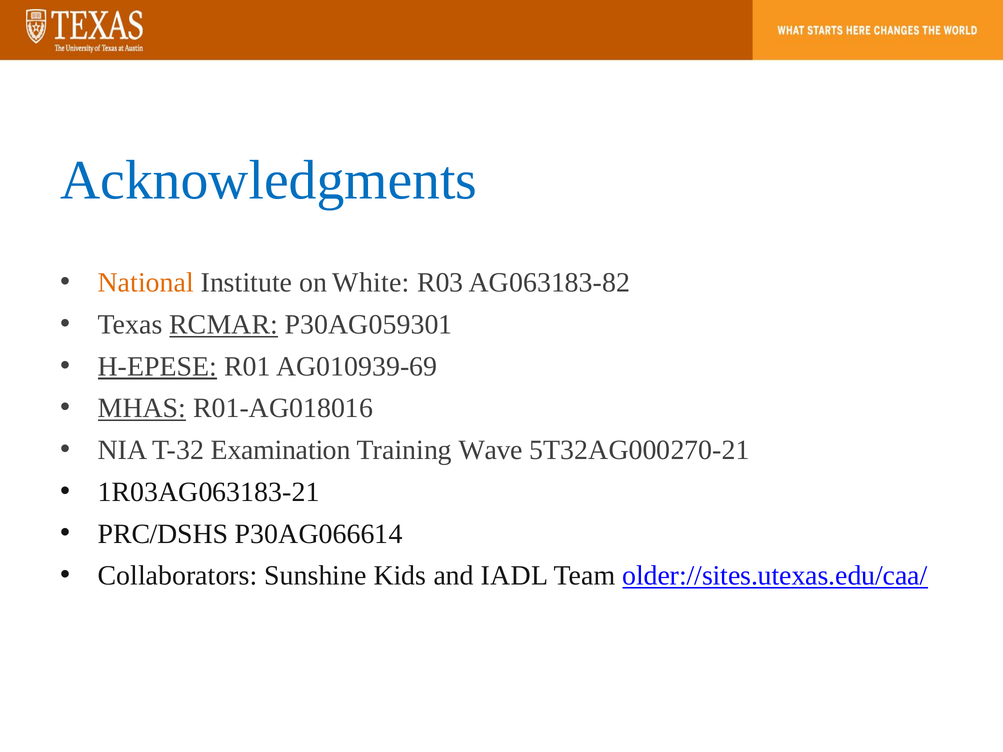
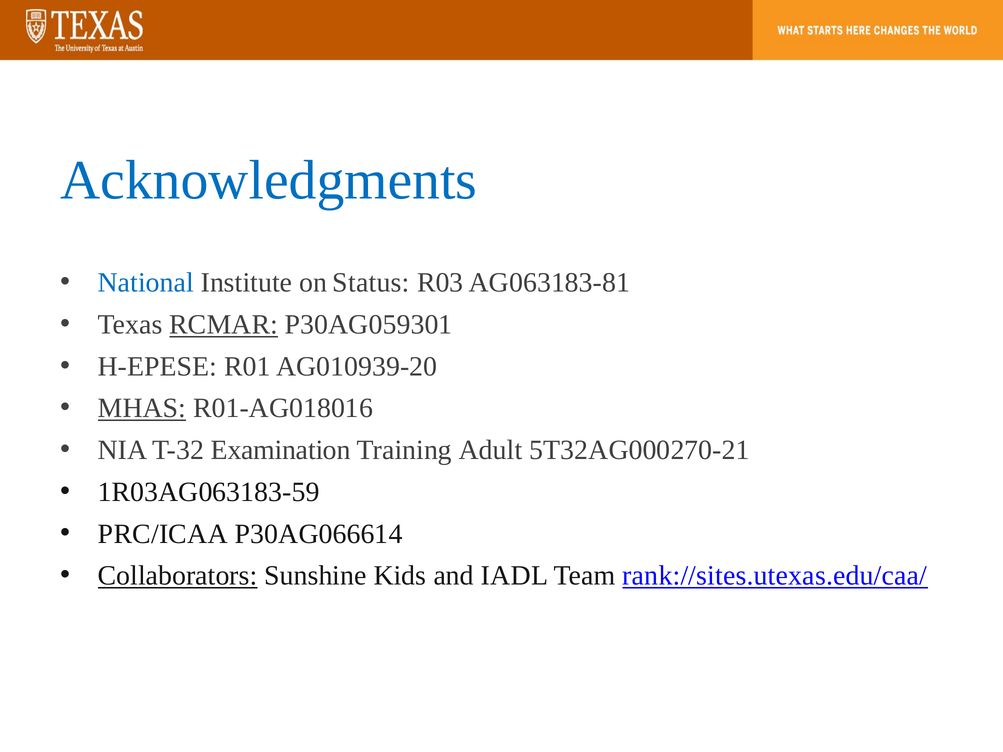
National colour: orange -> blue
White: White -> Status
AG063183-82: AG063183-82 -> AG063183-81
H-EPESE underline: present -> none
AG010939-69: AG010939-69 -> AG010939-20
Wave: Wave -> Adult
1R03AG063183-21: 1R03AG063183-21 -> 1R03AG063183-59
PRC/DSHS: PRC/DSHS -> PRC/ICAA
Collaborators underline: none -> present
older://sites.utexas.edu/caa/: older://sites.utexas.edu/caa/ -> rank://sites.utexas.edu/caa/
